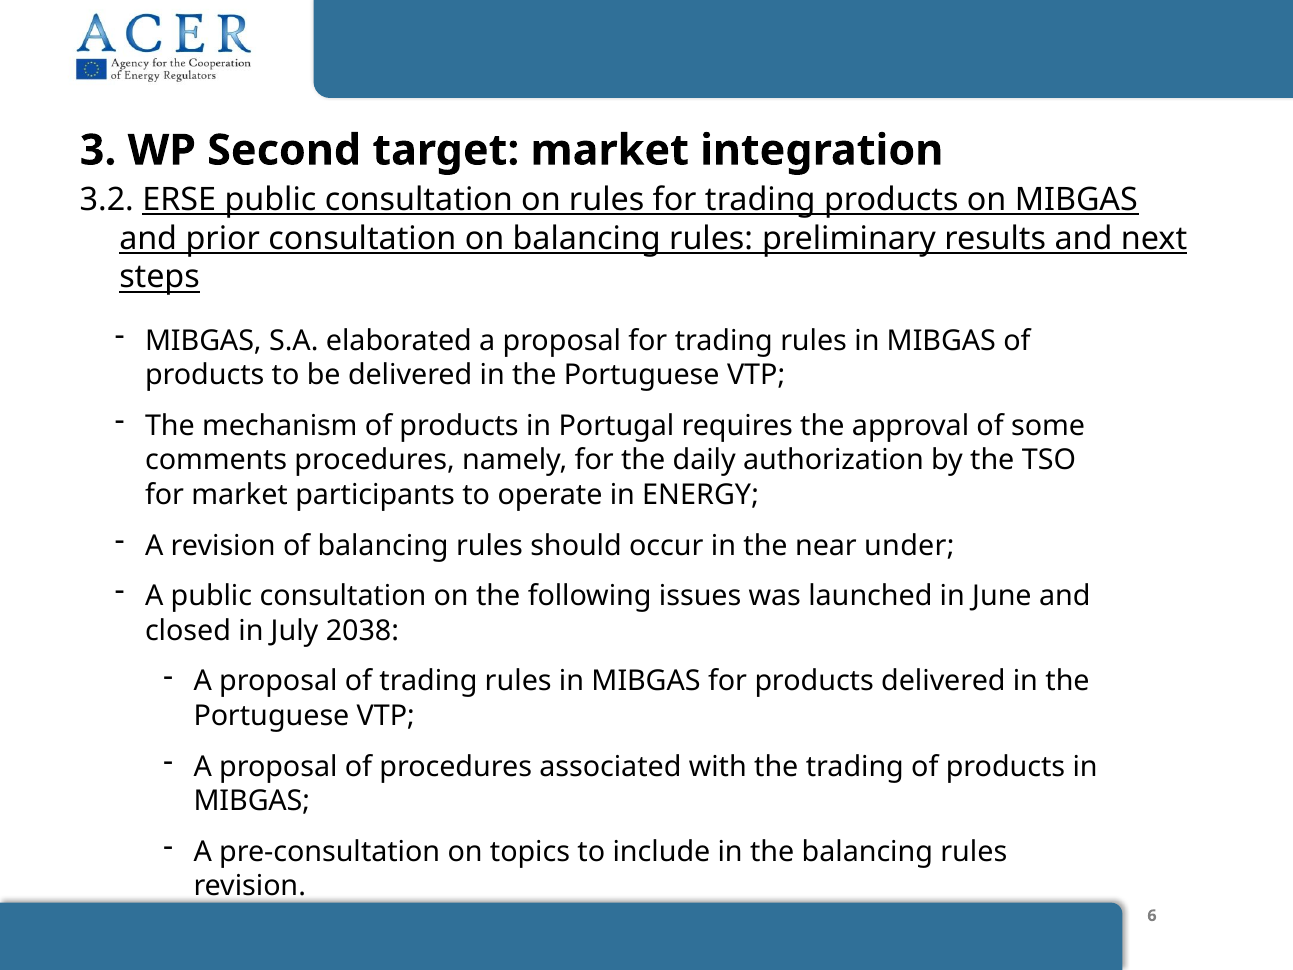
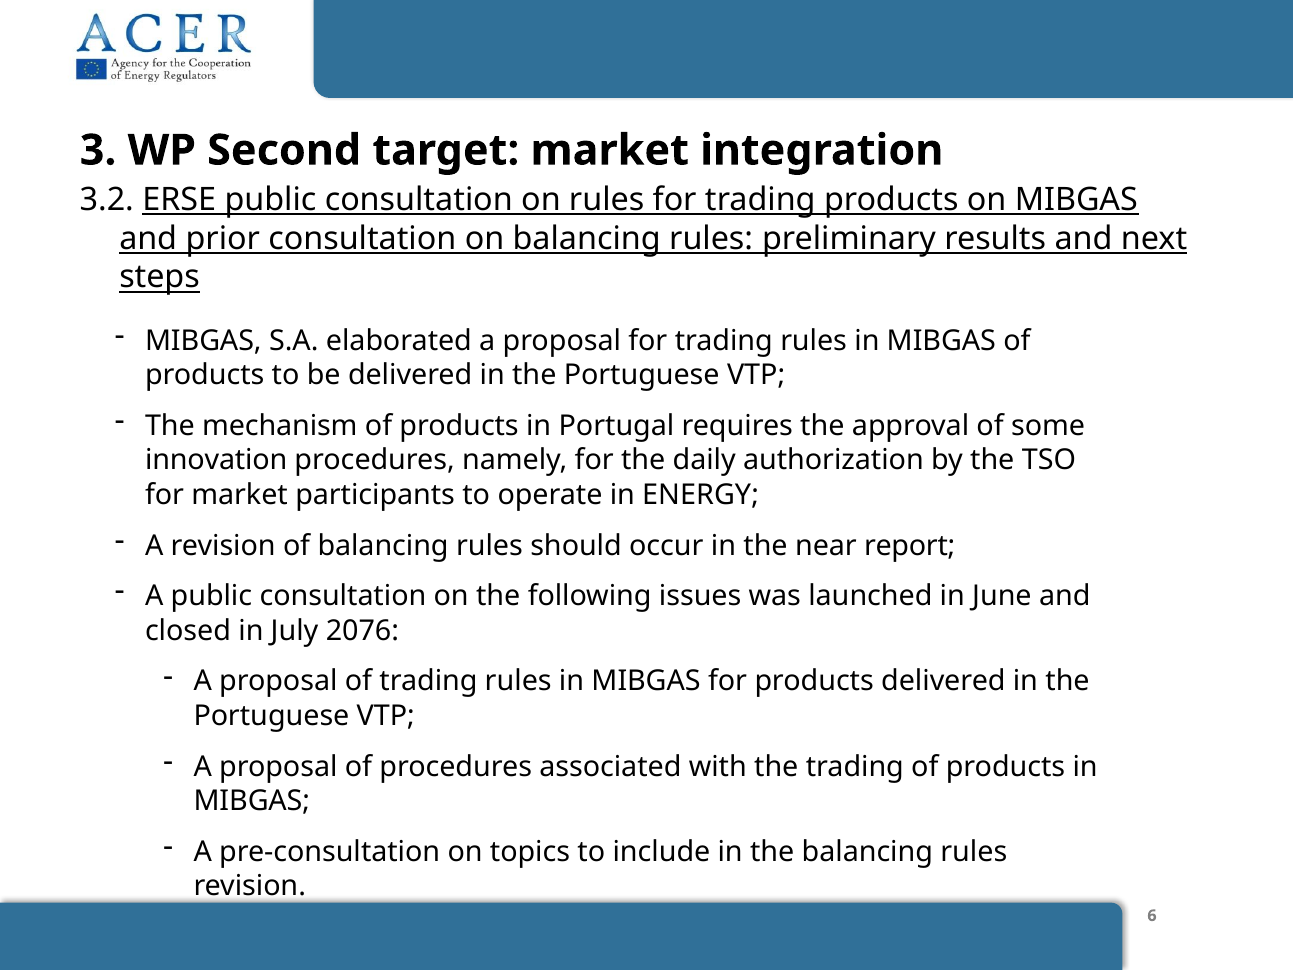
comments: comments -> innovation
under: under -> report
2038: 2038 -> 2076
